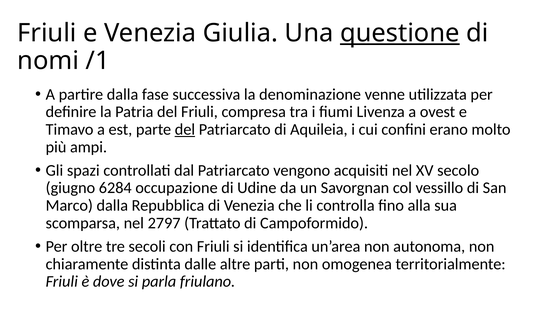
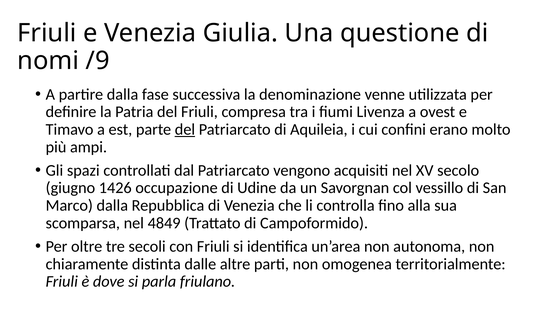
questione underline: present -> none
/1: /1 -> /9
6284: 6284 -> 1426
2797: 2797 -> 4849
